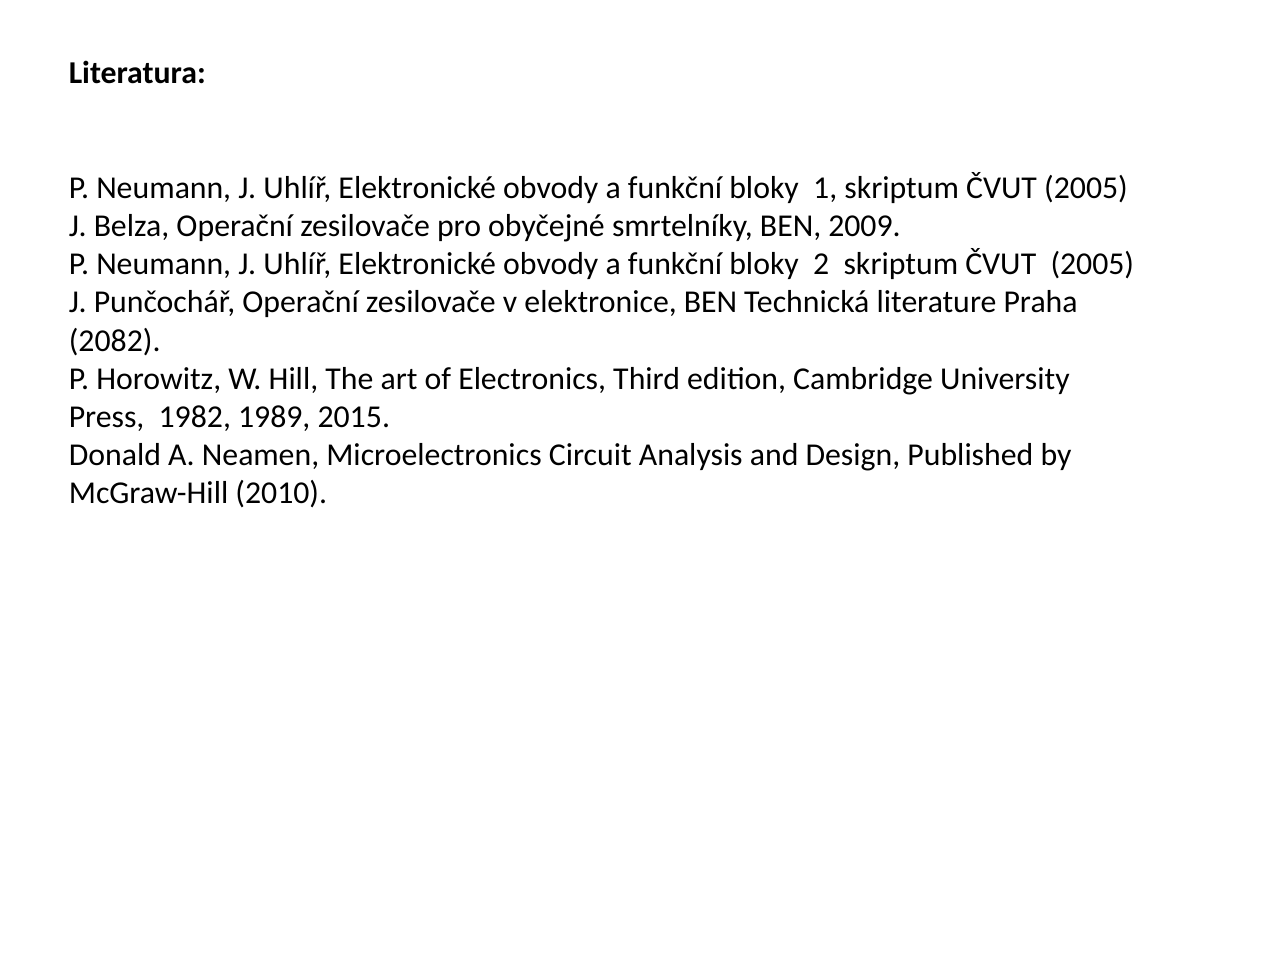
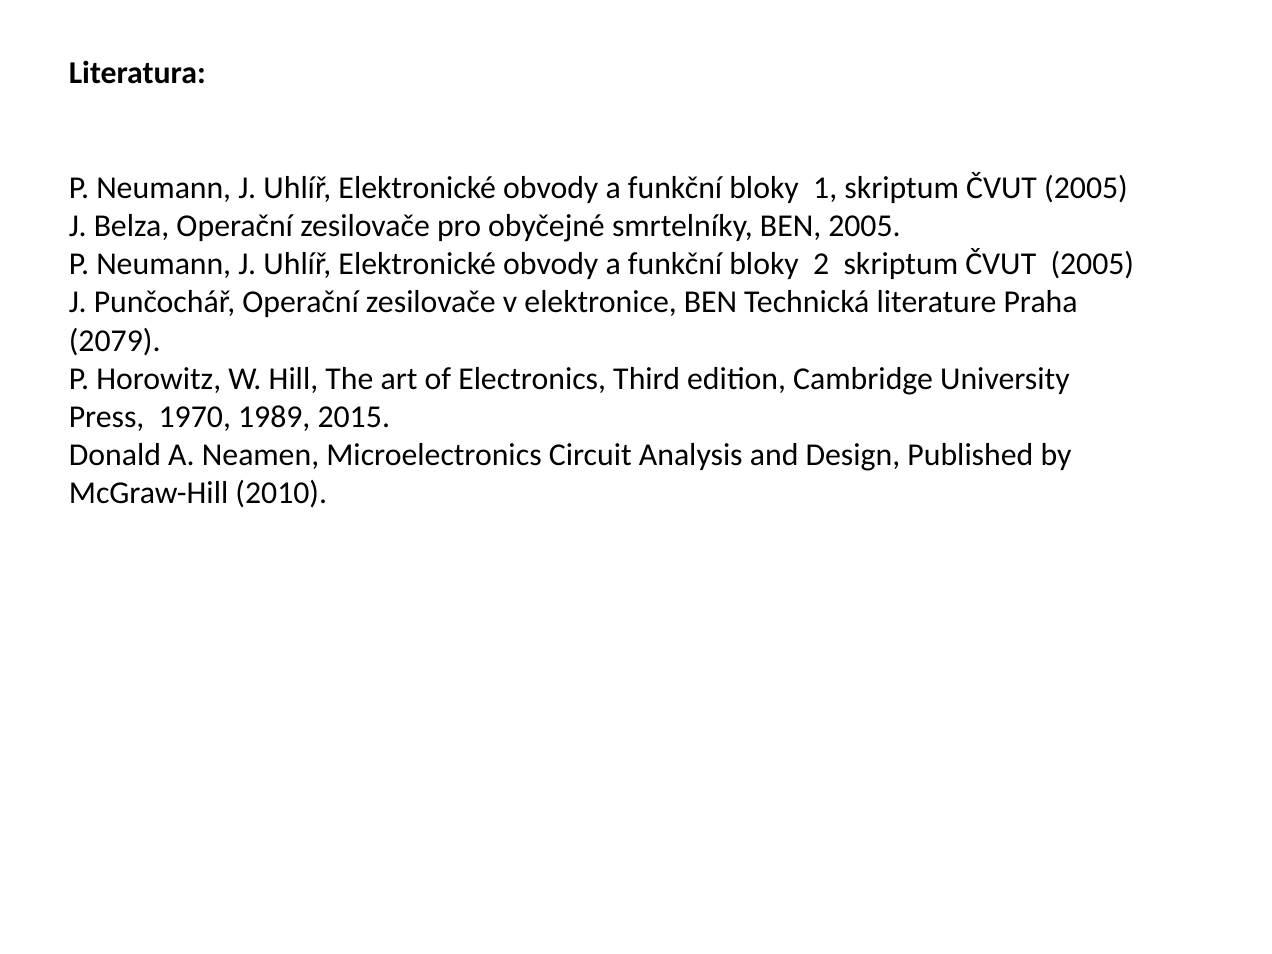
BEN 2009: 2009 -> 2005
2082: 2082 -> 2079
1982: 1982 -> 1970
